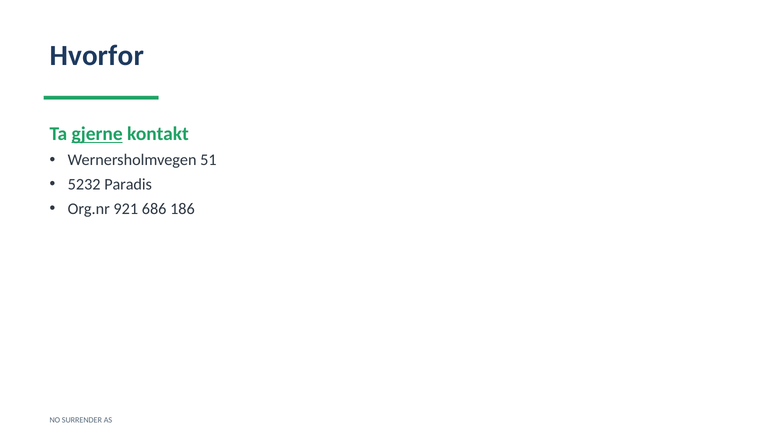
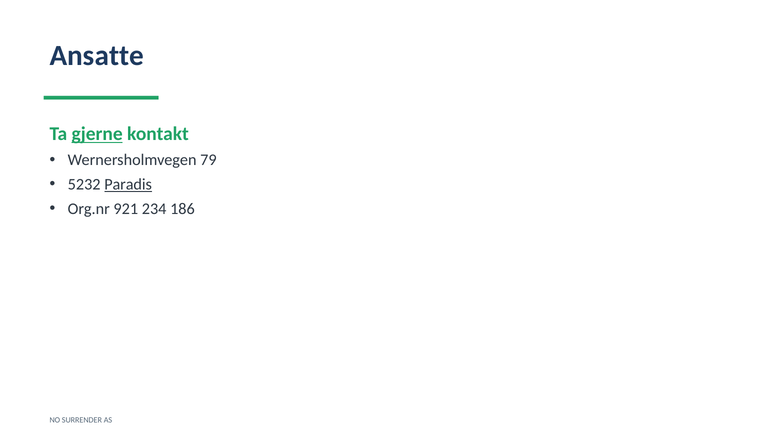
Hvorfor: Hvorfor -> Ansatte
51: 51 -> 79
Paradis underline: none -> present
686: 686 -> 234
